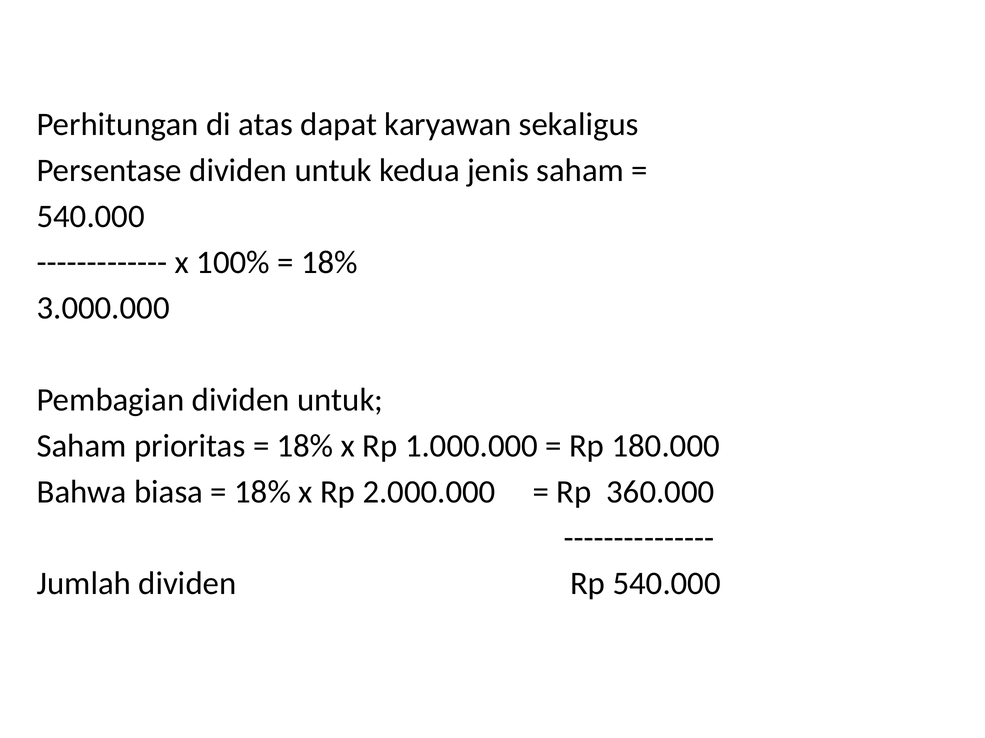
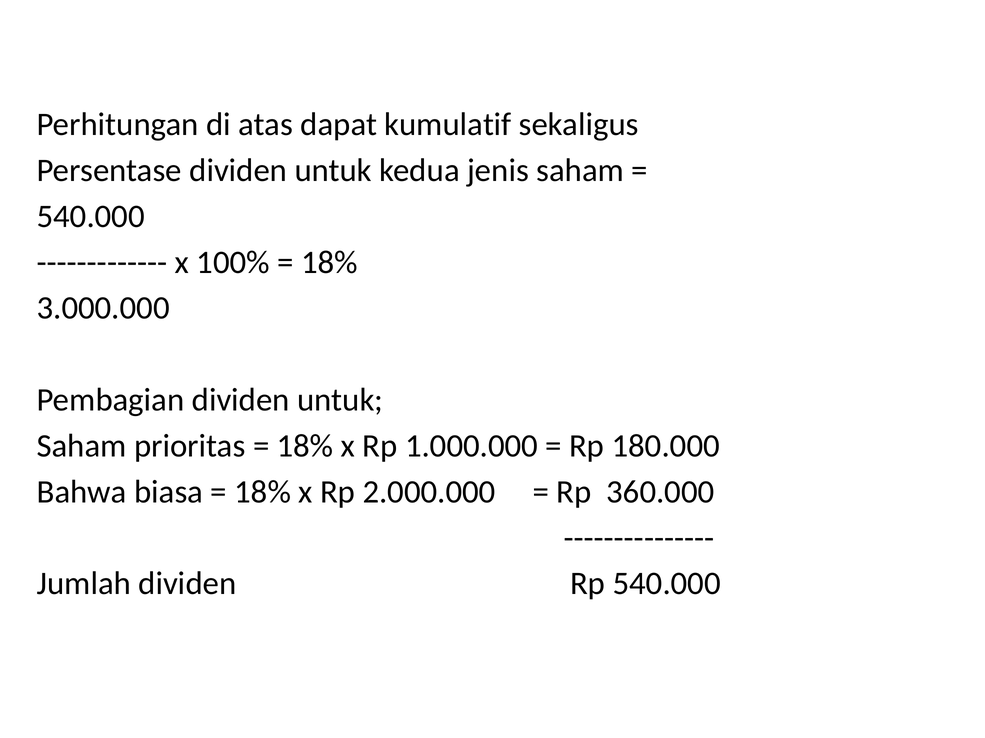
karyawan: karyawan -> kumulatif
